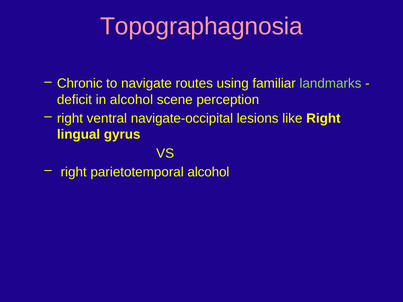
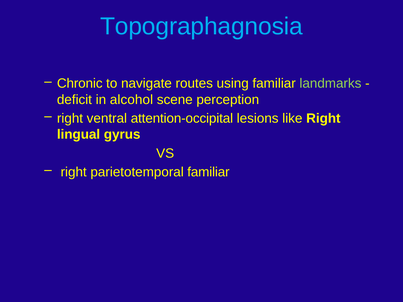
Topographagnosia colour: pink -> light blue
navigate-occipital: navigate-occipital -> attention-occipital
parietotemporal alcohol: alcohol -> familiar
